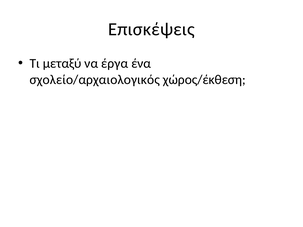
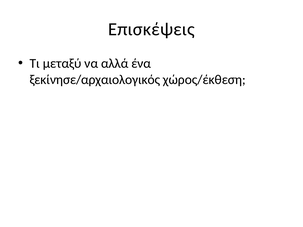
έργα: έργα -> αλλά
σχολείο/αρχαιολογικός: σχολείο/αρχαιολογικός -> ξεκίνησε/αρχαιολογικός
